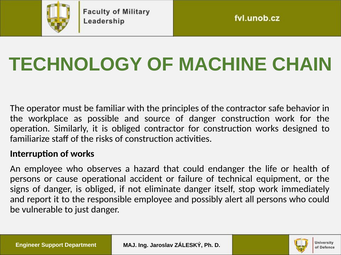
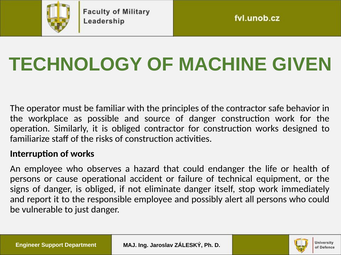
CHAIN: CHAIN -> GIVEN
